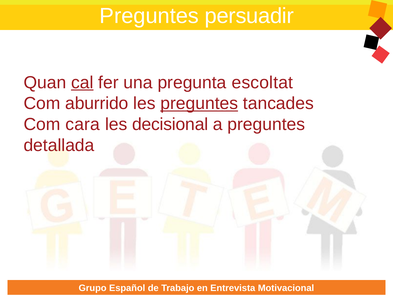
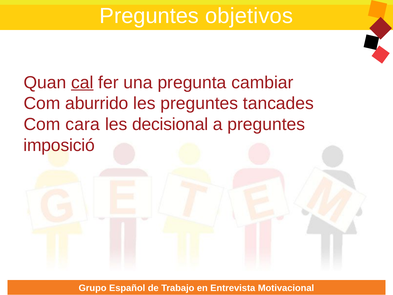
persuadir: persuadir -> objetivos
escoltat: escoltat -> cambiar
preguntes at (199, 103) underline: present -> none
detallada: detallada -> imposició
